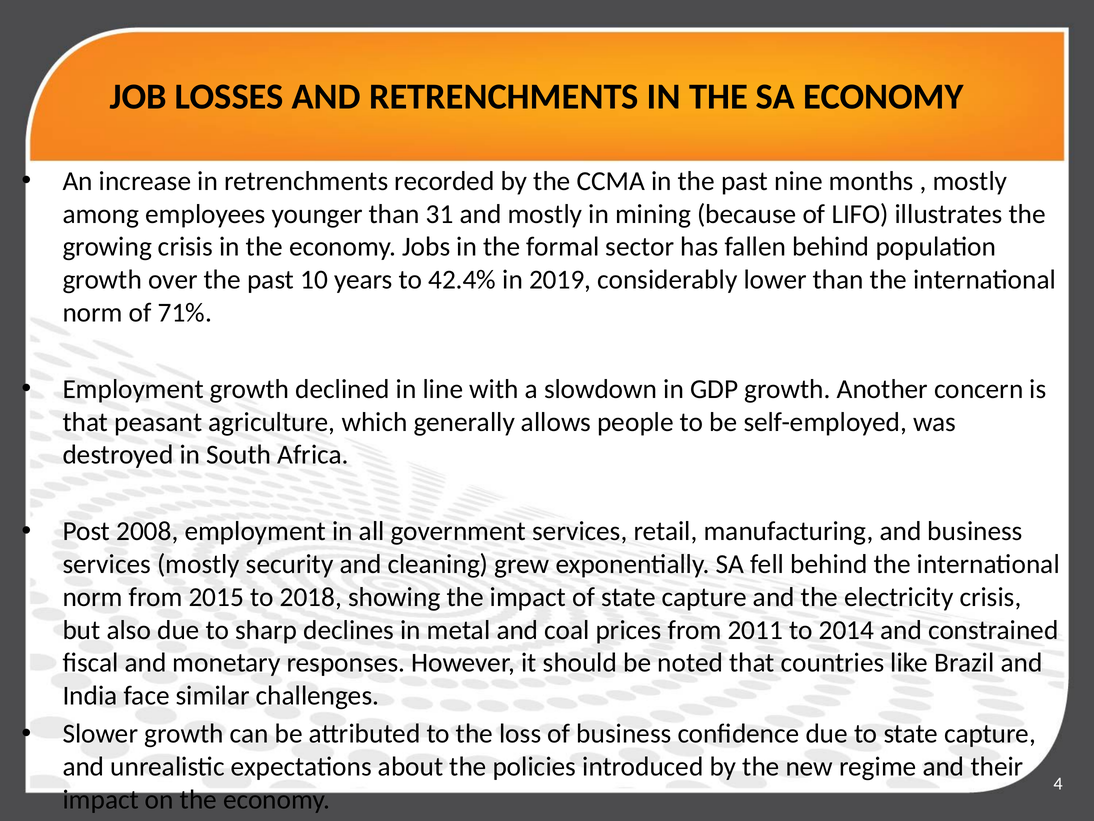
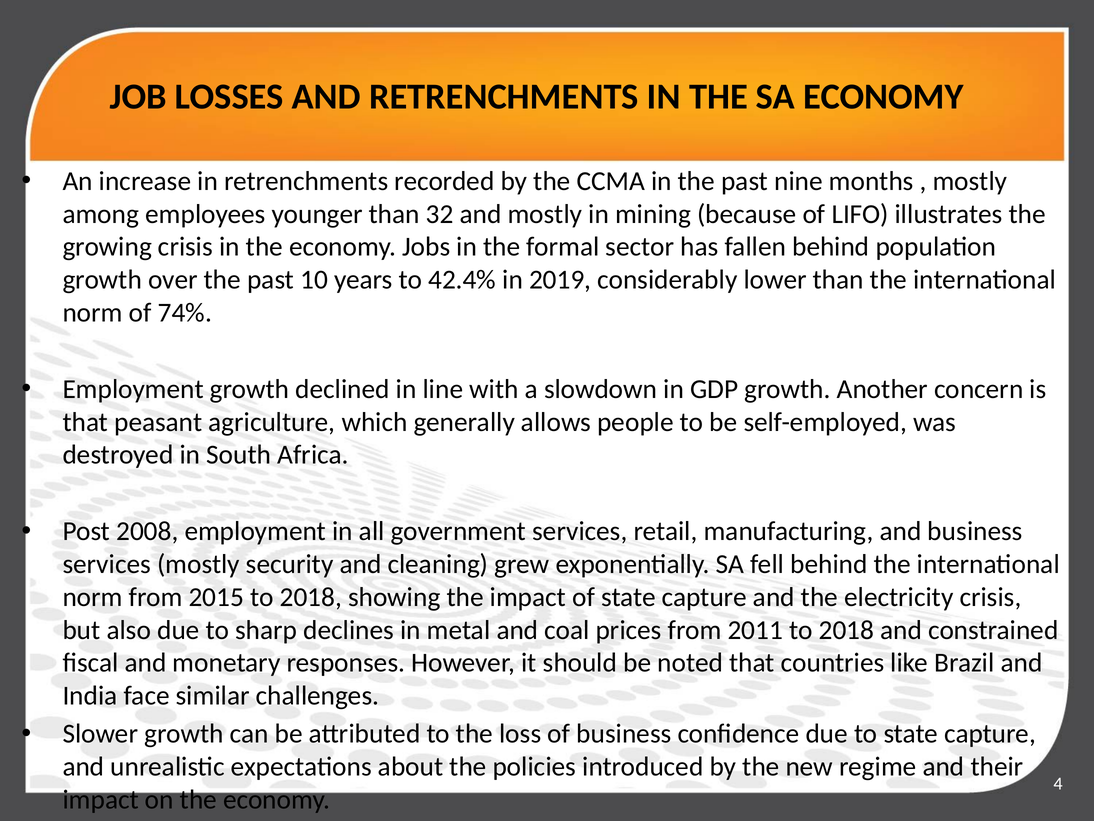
31: 31 -> 32
71%: 71% -> 74%
2011 to 2014: 2014 -> 2018
